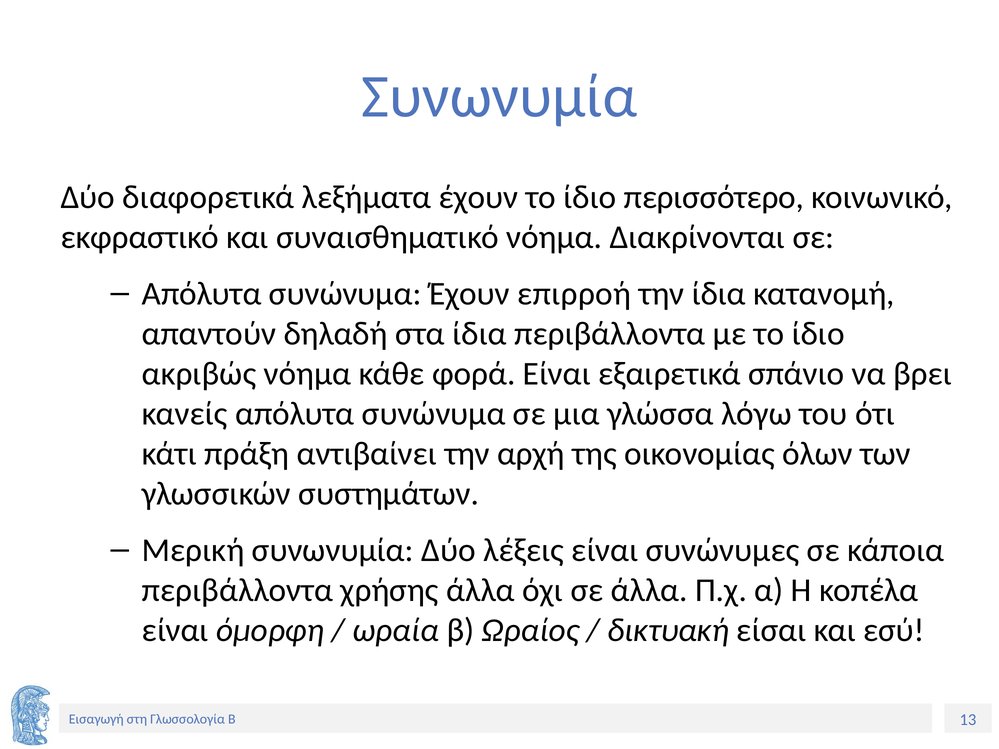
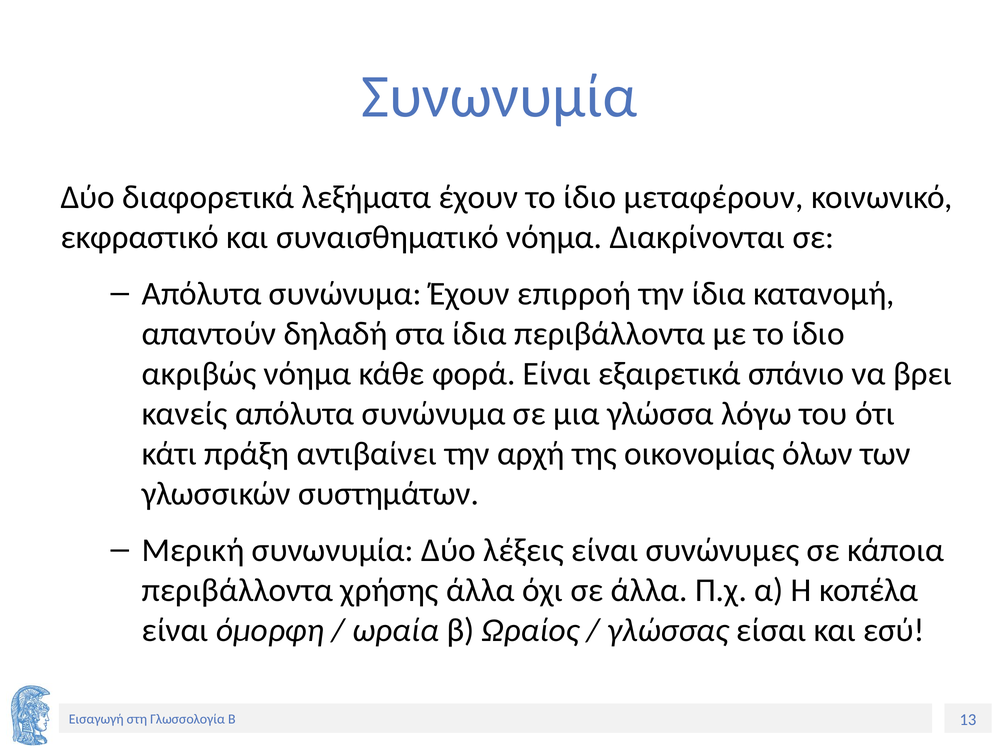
περισσότερο: περισσότερο -> μεταφέρουν
δικτυακή: δικτυακή -> γλώσσας
